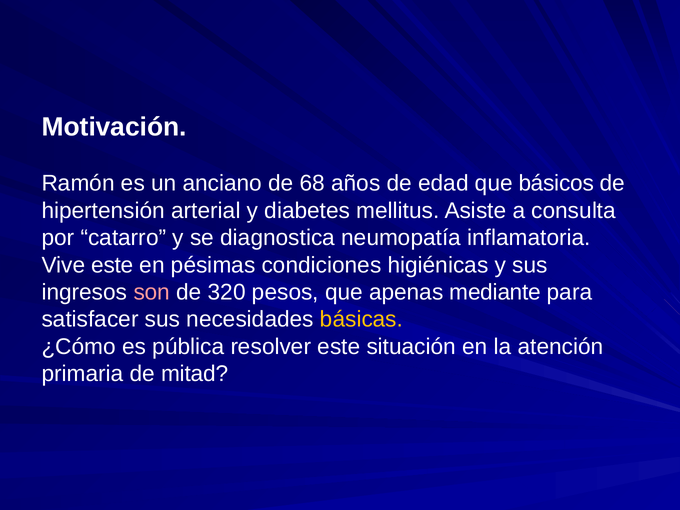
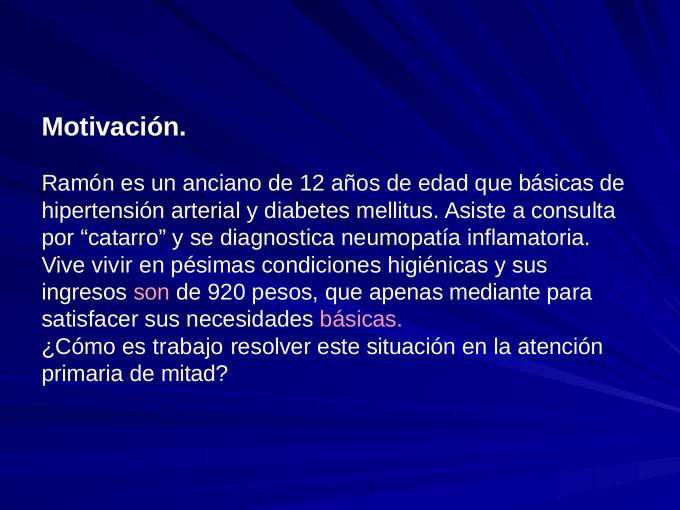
68: 68 -> 12
que básicos: básicos -> básicas
Vive este: este -> vivir
320: 320 -> 920
básicas at (362, 319) colour: yellow -> pink
pública: pública -> trabajo
